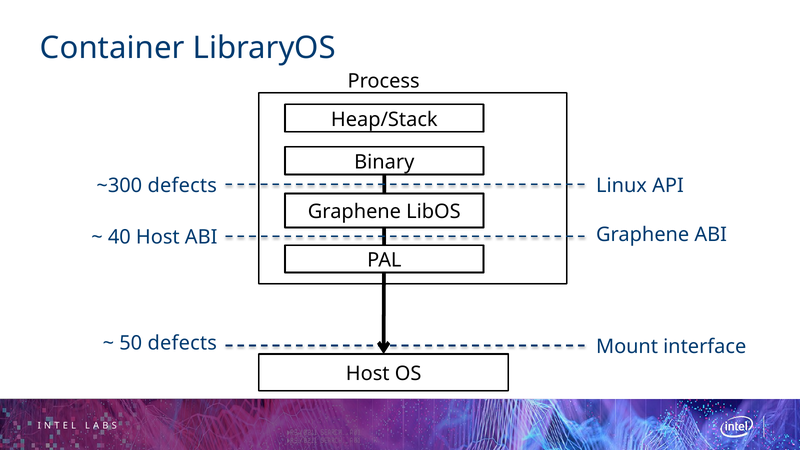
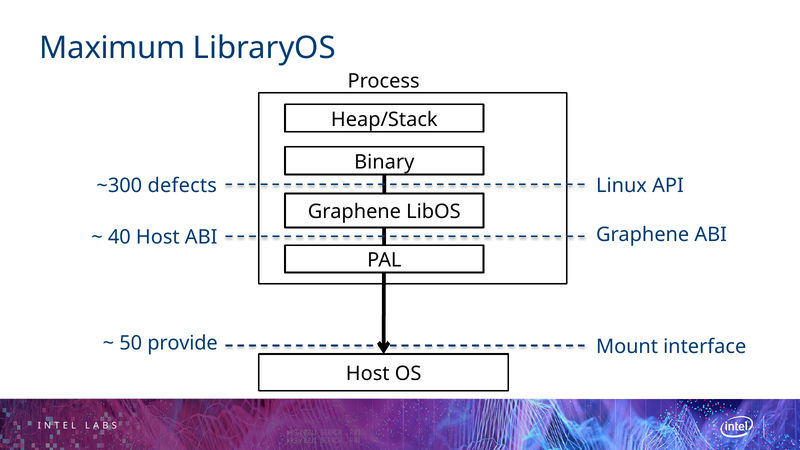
Container: Container -> Maximum
50 defects: defects -> provide
